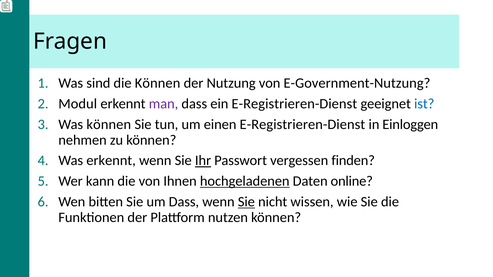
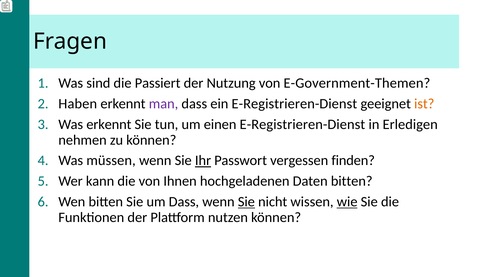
die Können: Können -> Passiert
E-Government-Nutzung: E-Government-Nutzung -> E-Government-Themen
Modul: Modul -> Haben
ist colour: blue -> orange
Was können: können -> erkennt
Einloggen: Einloggen -> Erledigen
Was erkennt: erkennt -> müssen
hochgeladenen underline: present -> none
Daten online: online -> bitten
wie underline: none -> present
